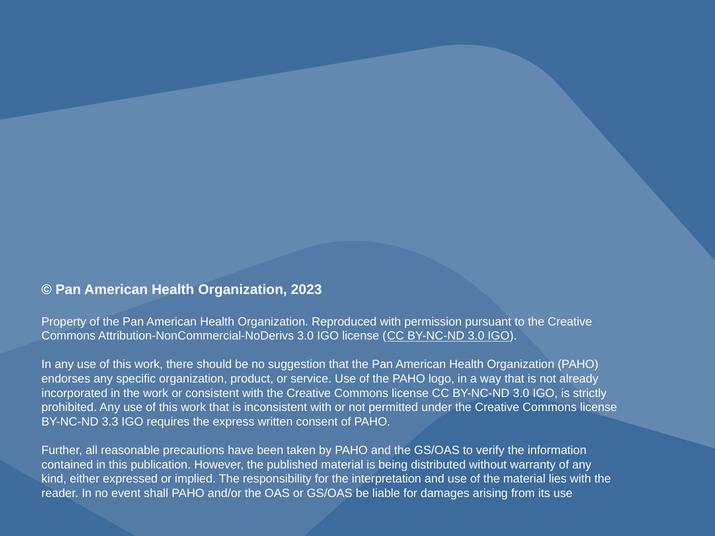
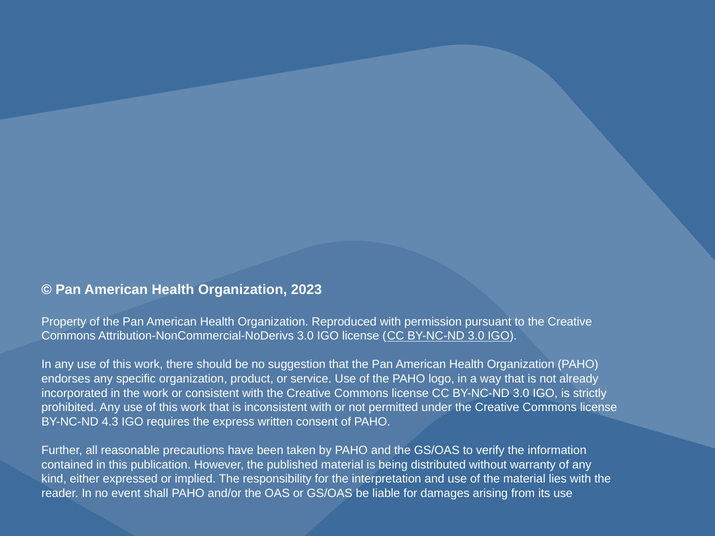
3.3: 3.3 -> 4.3
